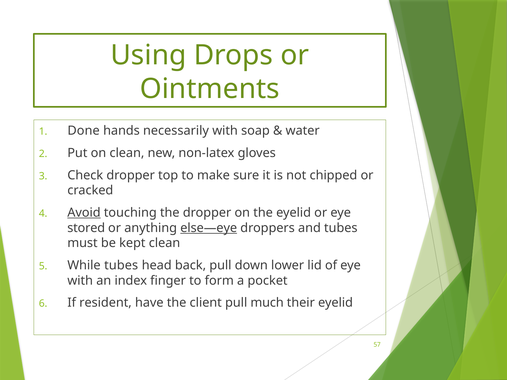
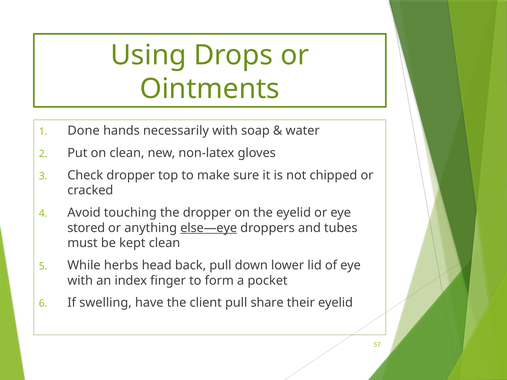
Avoid underline: present -> none
While tubes: tubes -> herbs
resident: resident -> swelling
much: much -> share
